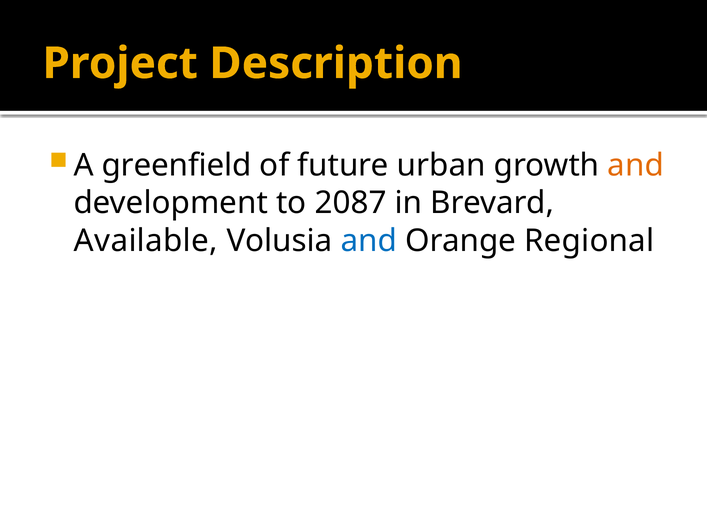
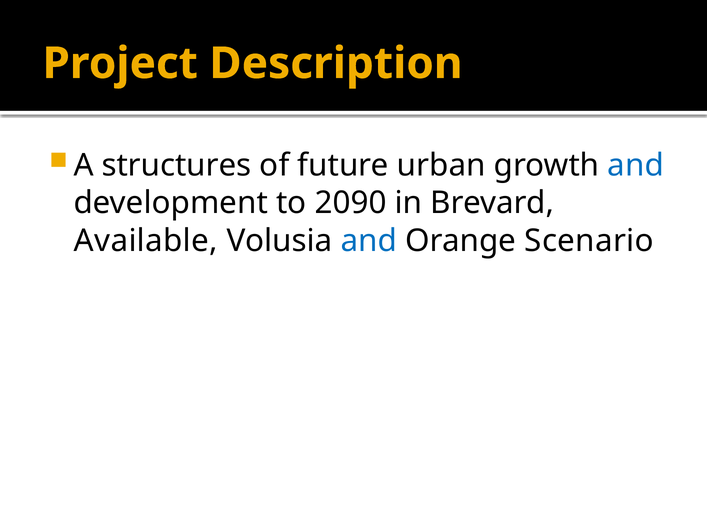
greenfield: greenfield -> structures
and at (636, 165) colour: orange -> blue
2087: 2087 -> 2090
Regional: Regional -> Scenario
